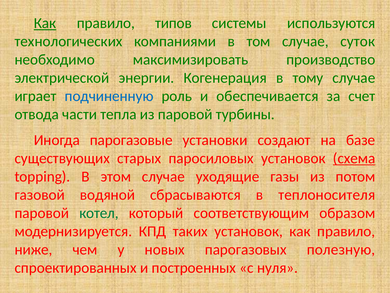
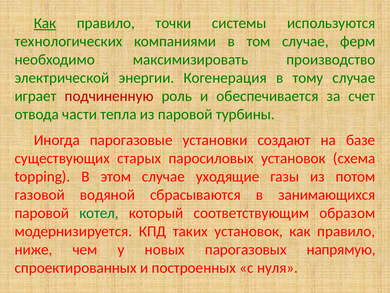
типов: типов -> точки
суток: суток -> ферм
подчиненную colour: blue -> red
схема underline: present -> none
теплоносителя: теплоносителя -> занимающихся
полезную: полезную -> напрямую
